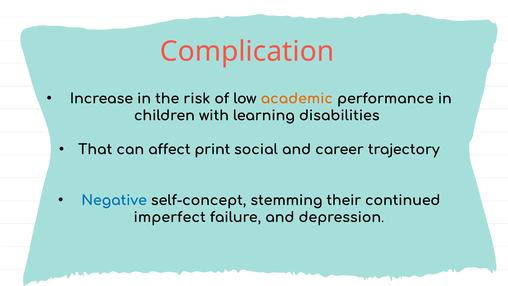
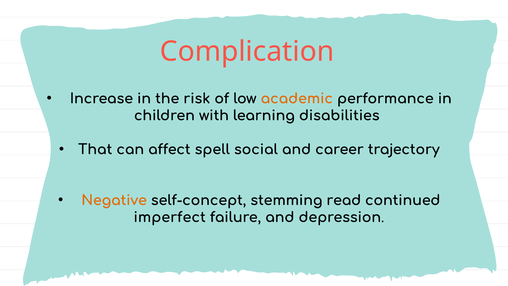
print: print -> spell
Negative colour: blue -> orange
their: their -> read
